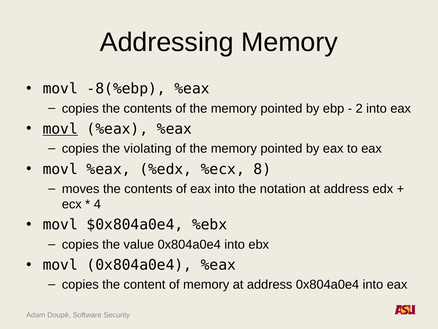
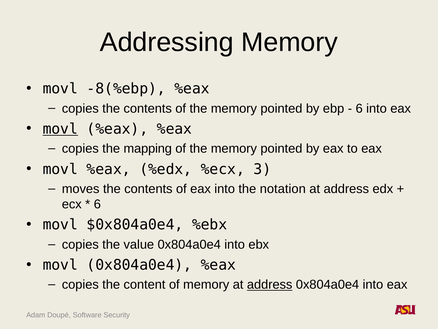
2 at (359, 108): 2 -> 6
violating: violating -> mapping
8: 8 -> 3
4 at (97, 204): 4 -> 6
address at (270, 284) underline: none -> present
